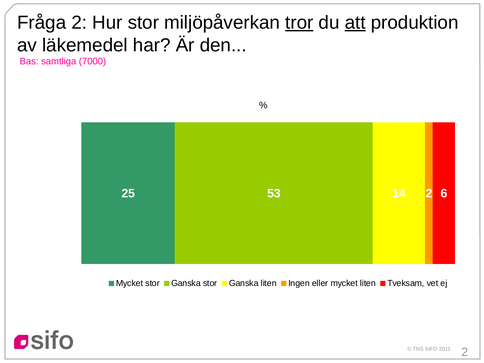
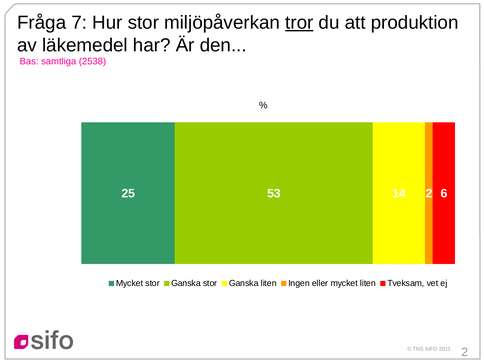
Fråga 2: 2 -> 7
att underline: present -> none
7000: 7000 -> 2538
